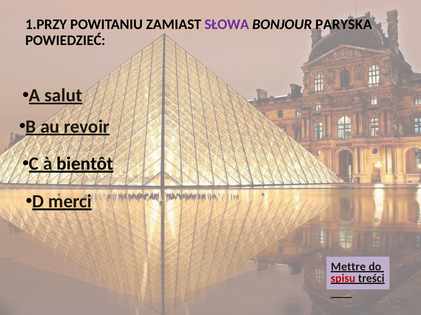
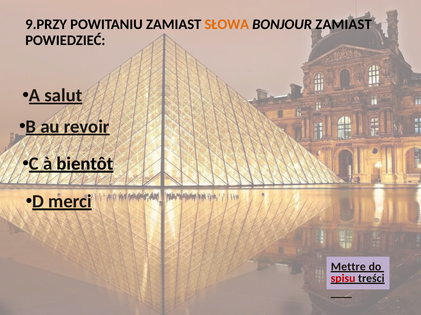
1.PRZY: 1.PRZY -> 9.PRZY
SŁOWA colour: purple -> orange
BONJOUR PARYSKA: PARYSKA -> ZAMIAST
